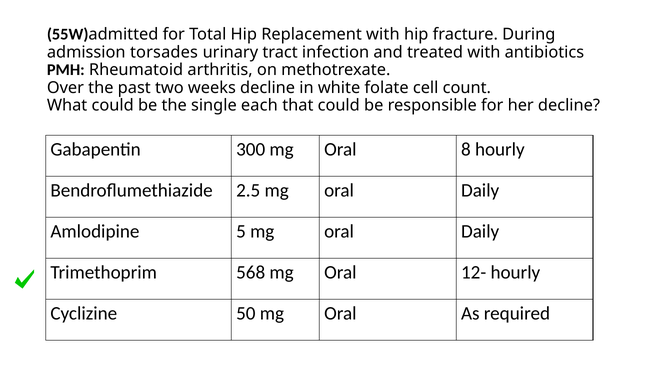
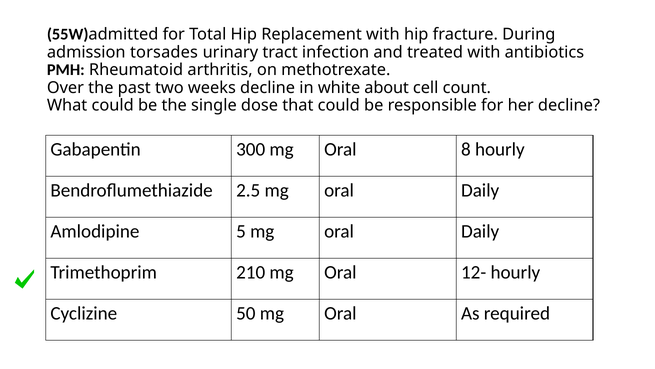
folate: folate -> about
each: each -> dose
568: 568 -> 210
